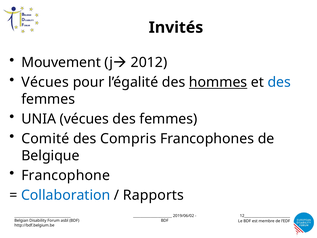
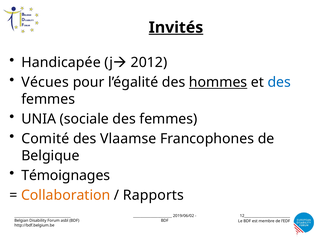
Invités underline: none -> present
Mouvement: Mouvement -> Handicapée
UNIA vécues: vécues -> sociale
Compris: Compris -> Vlaamse
Francophone: Francophone -> Témoignages
Collaboration colour: blue -> orange
